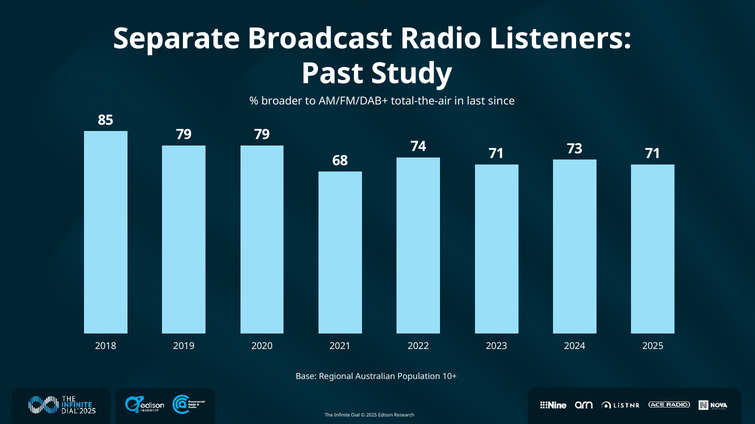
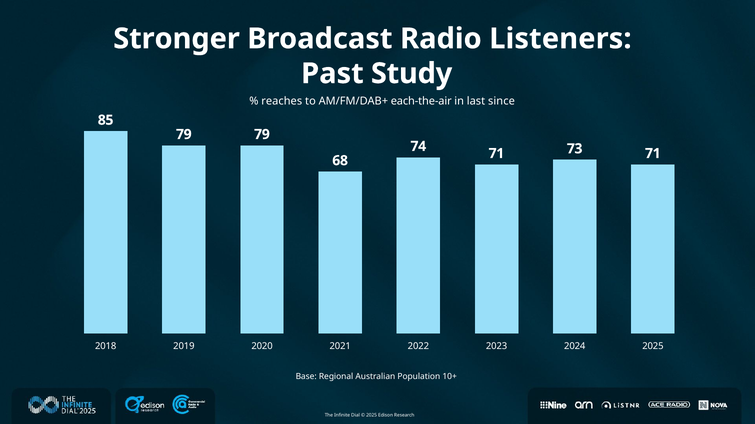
Separate: Separate -> Stronger
broader: broader -> reaches
total-the-air: total-the-air -> each-the-air
